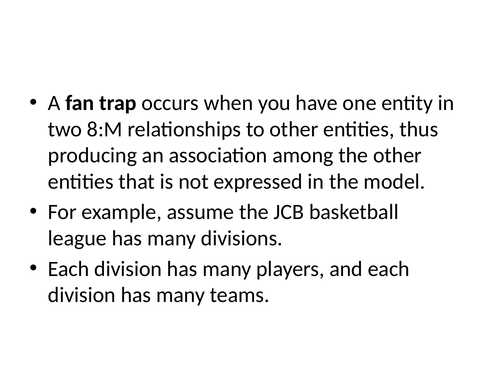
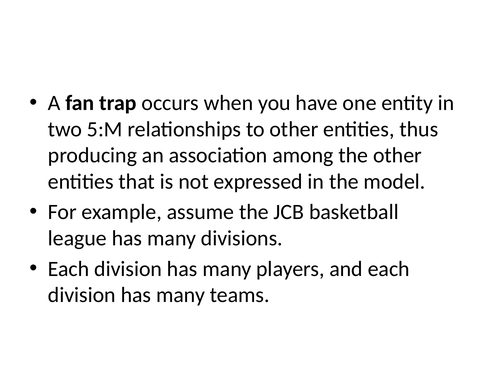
8:M: 8:M -> 5:M
